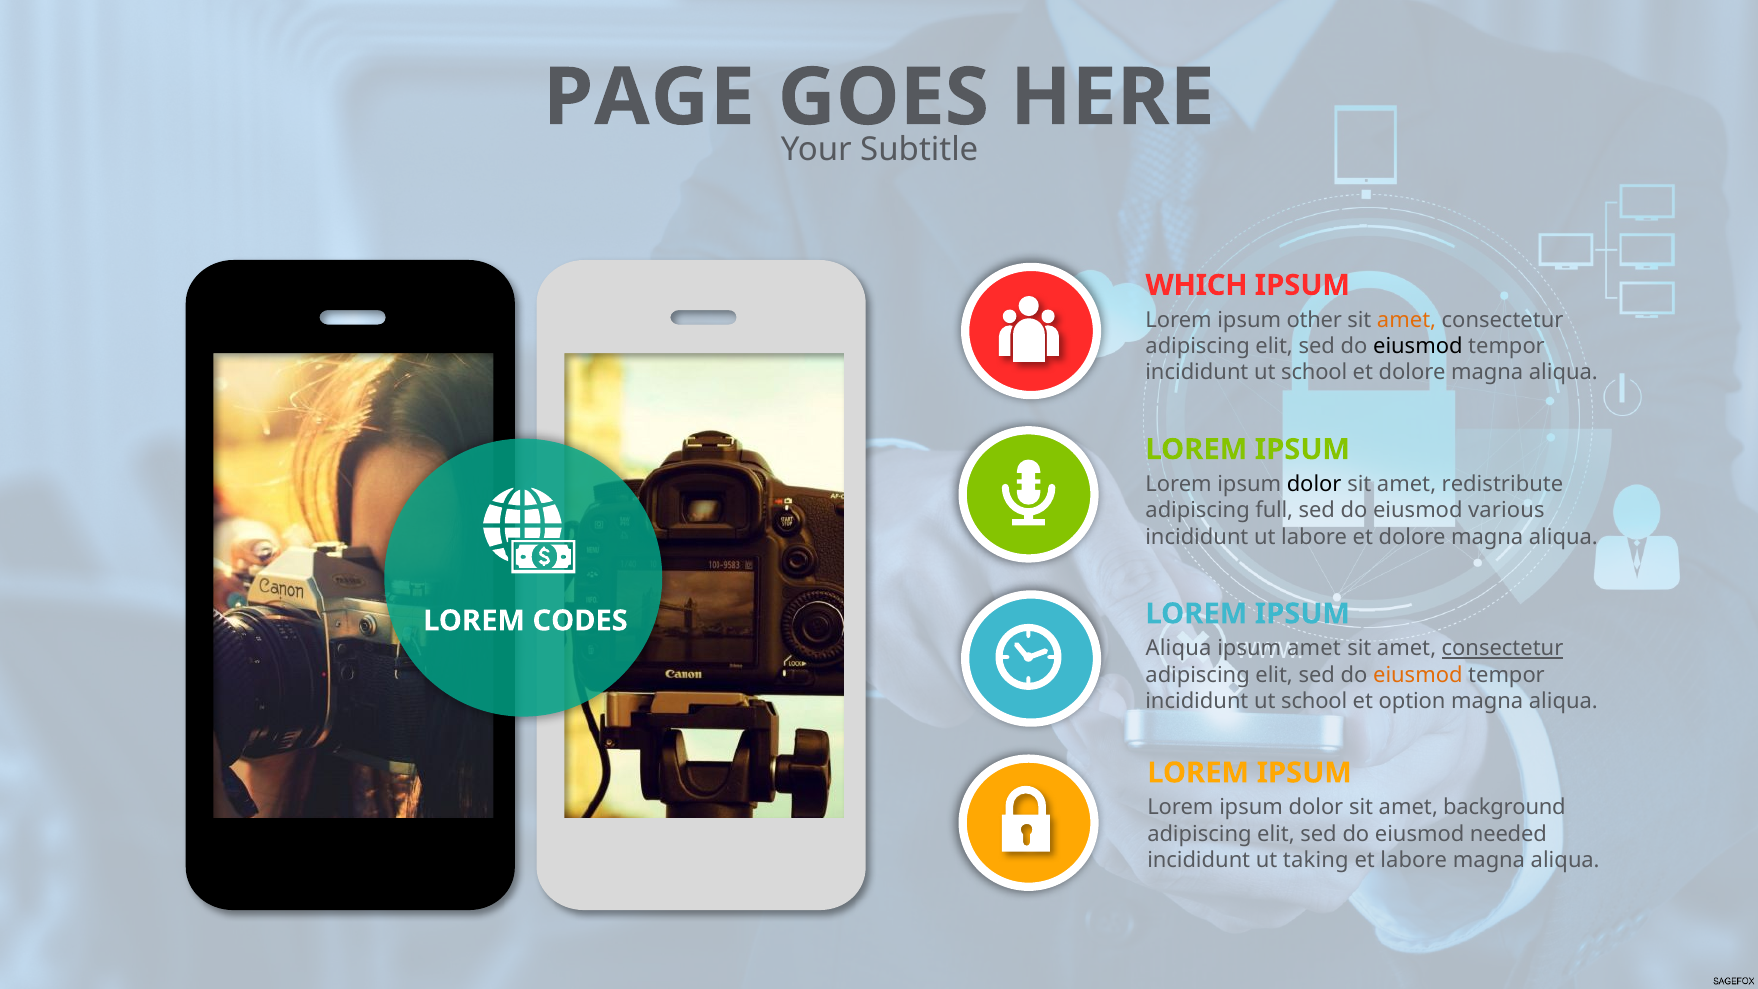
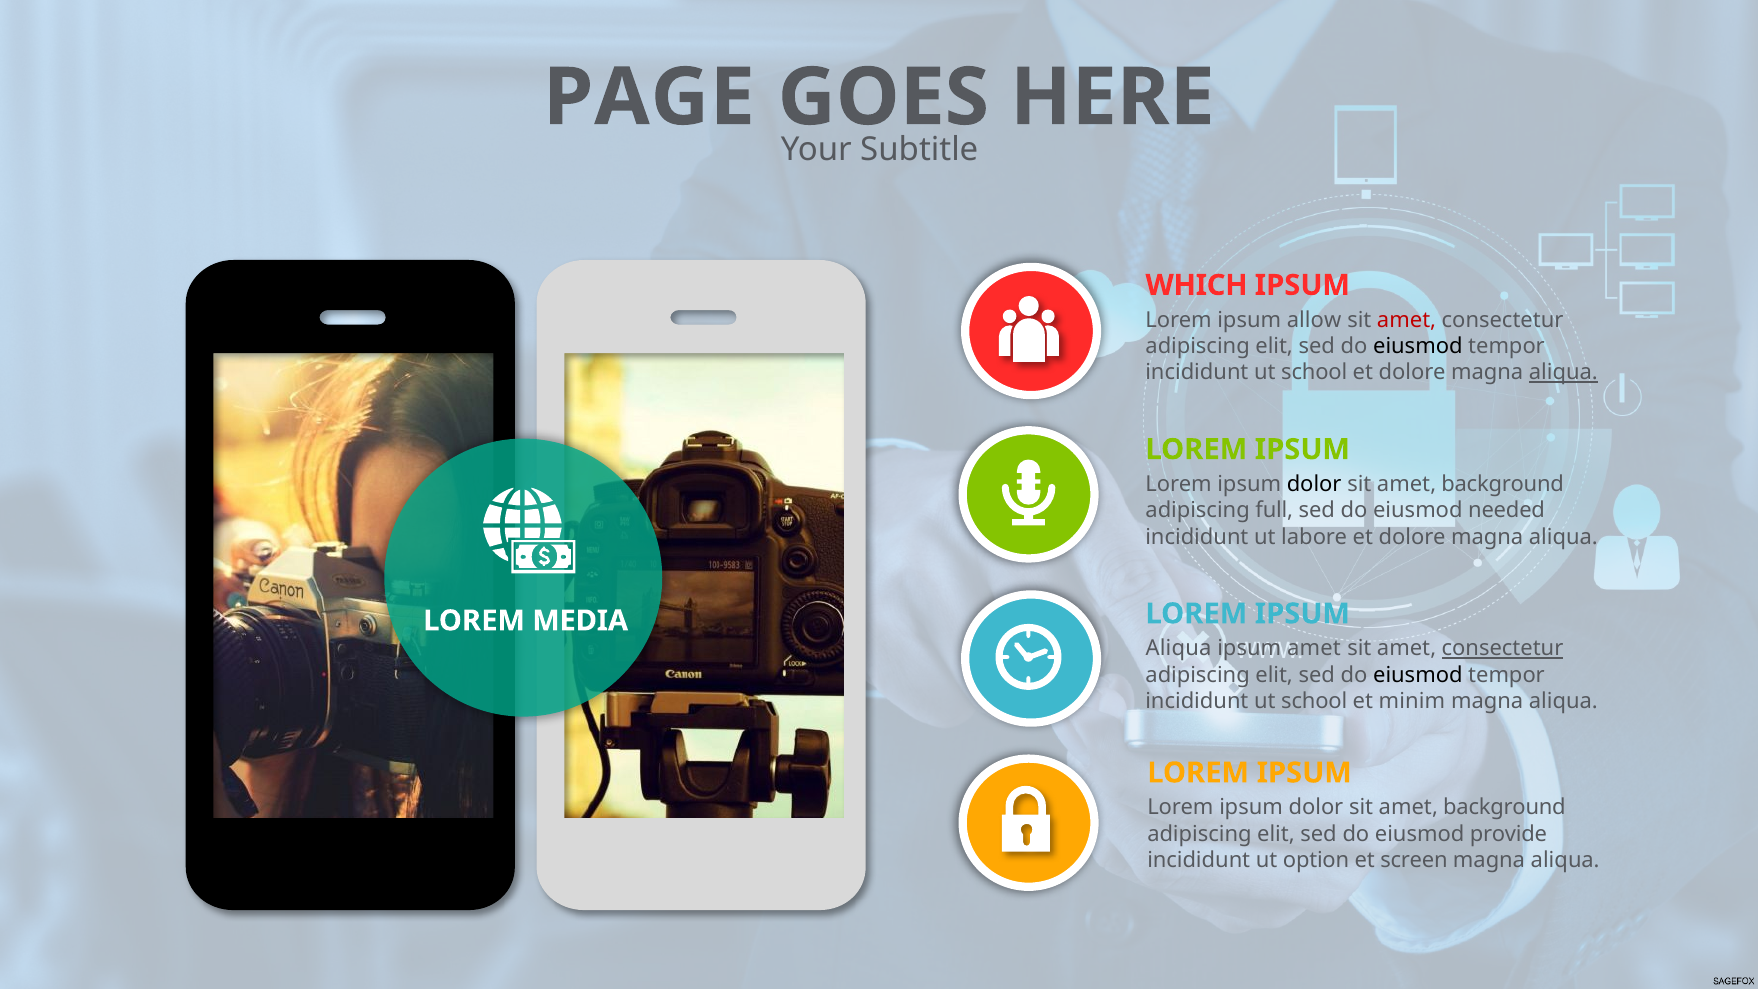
other: other -> allow
amet at (1407, 320) colour: orange -> red
aliqua at (1563, 373) underline: none -> present
redistribute at (1502, 484): redistribute -> background
various: various -> needed
CODES: CODES -> MEDIA
eiusmod at (1418, 675) colour: orange -> black
option: option -> minim
needed: needed -> provide
taking: taking -> option
et labore: labore -> screen
